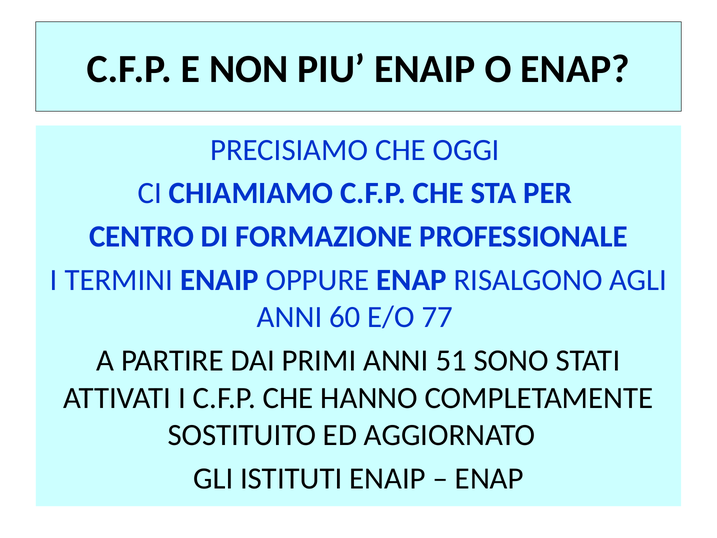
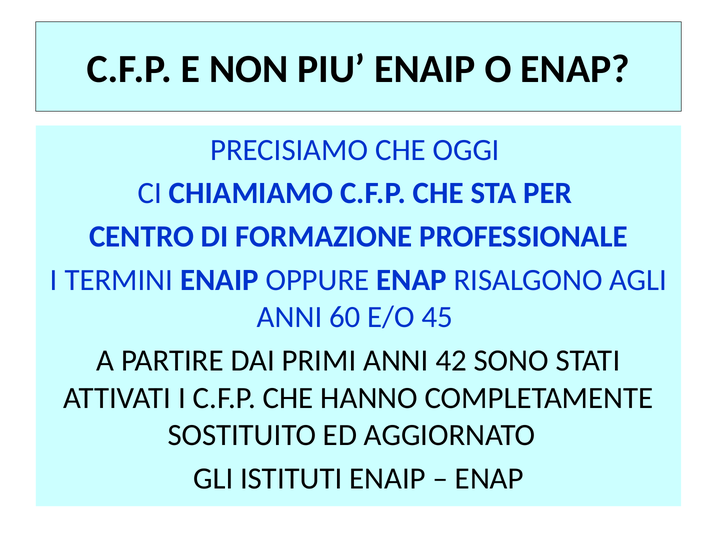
77: 77 -> 45
51: 51 -> 42
